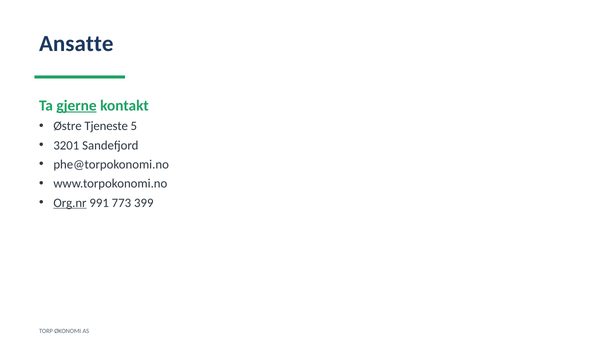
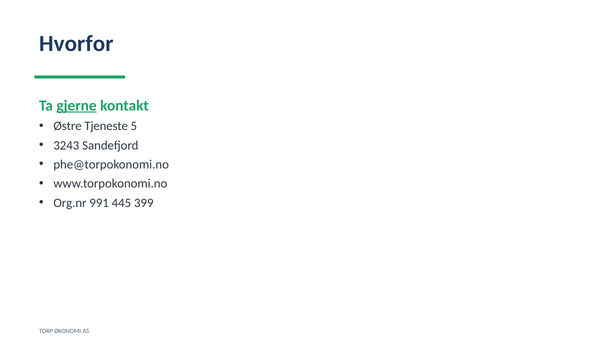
Ansatte: Ansatte -> Hvorfor
3201: 3201 -> 3243
Org.nr underline: present -> none
773: 773 -> 445
